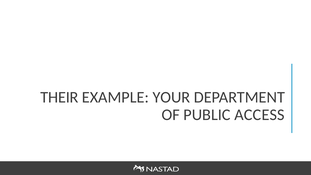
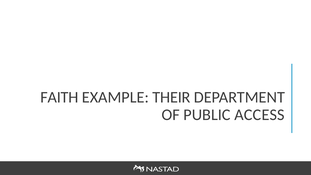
THEIR: THEIR -> FAITH
YOUR: YOUR -> THEIR
